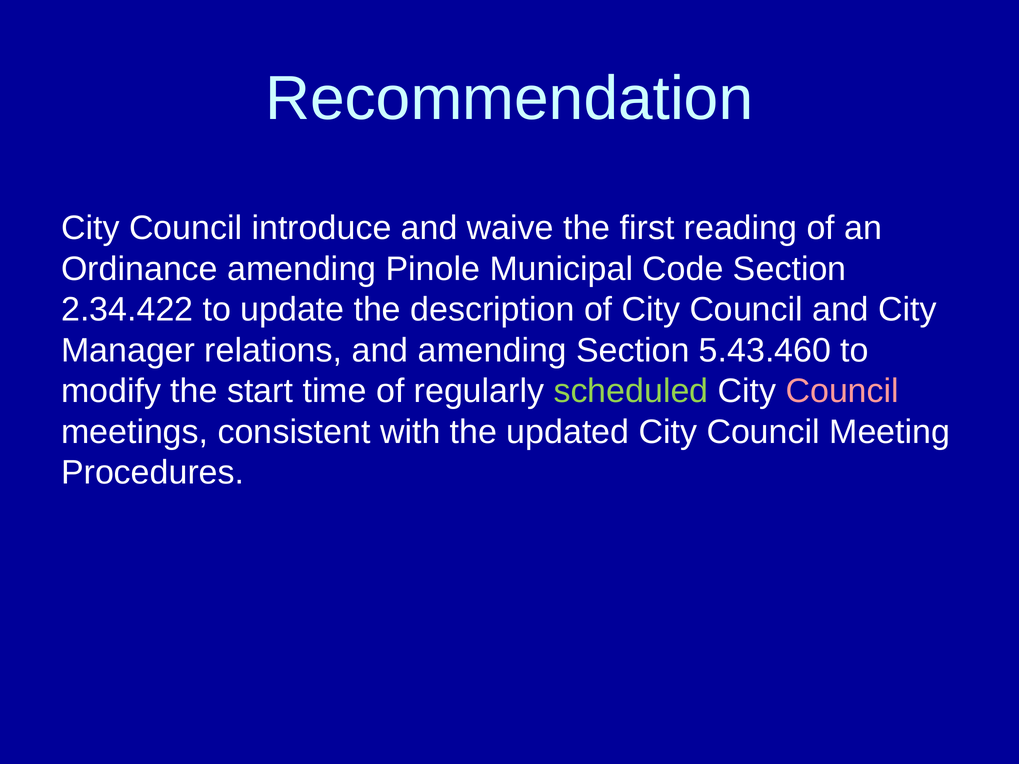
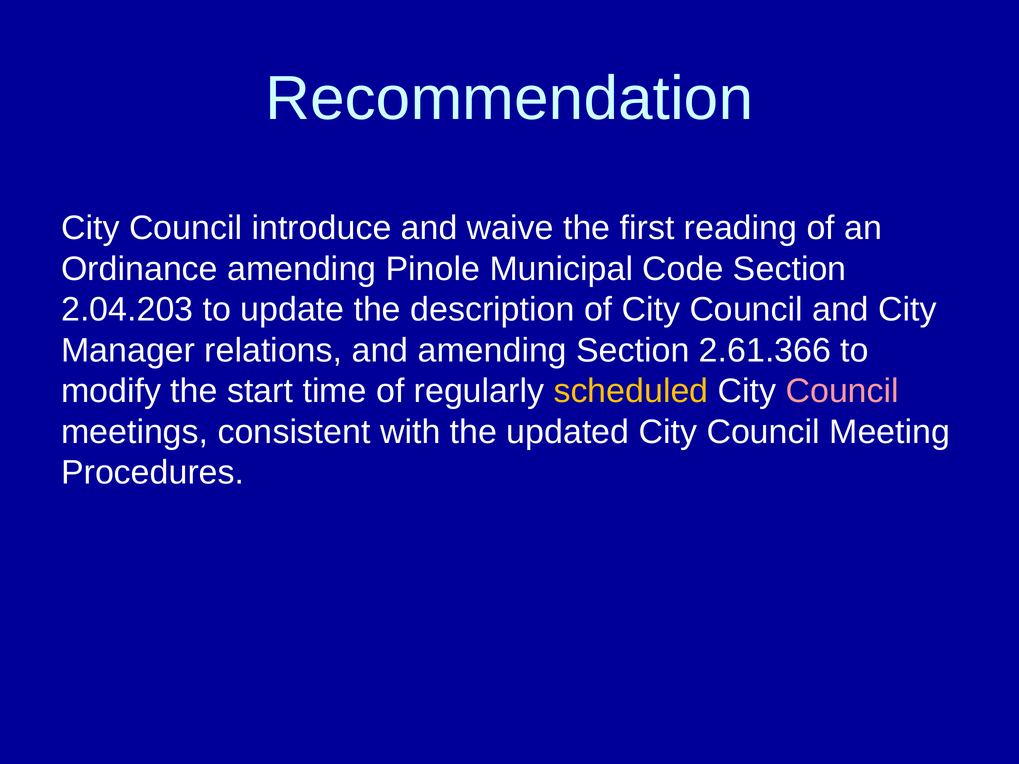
2.34.422: 2.34.422 -> 2.04.203
5.43.460: 5.43.460 -> 2.61.366
scheduled colour: light green -> yellow
